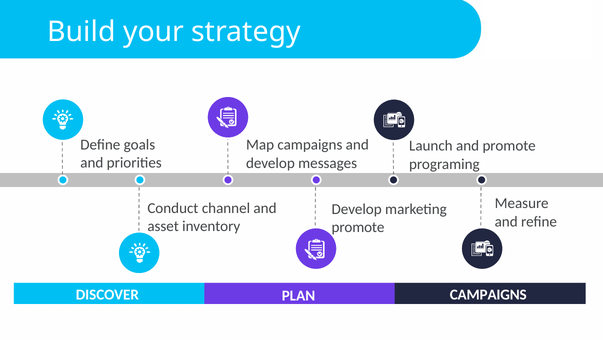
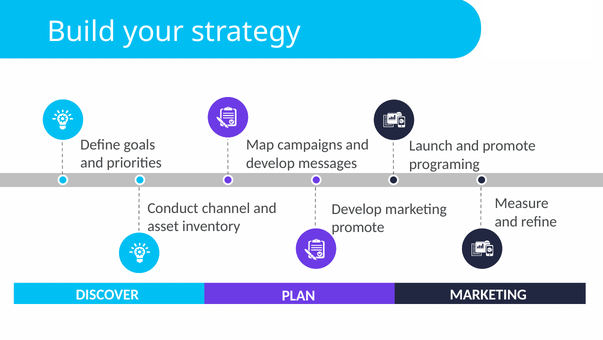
DISCOVER CAMPAIGNS: CAMPAIGNS -> MARKETING
